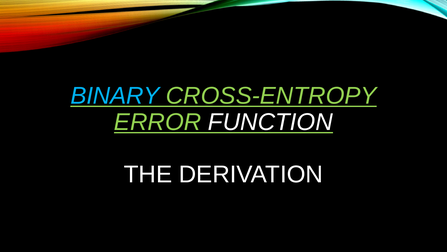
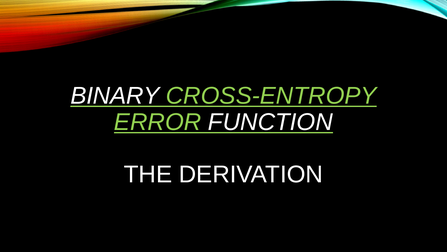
BINARY colour: light blue -> white
